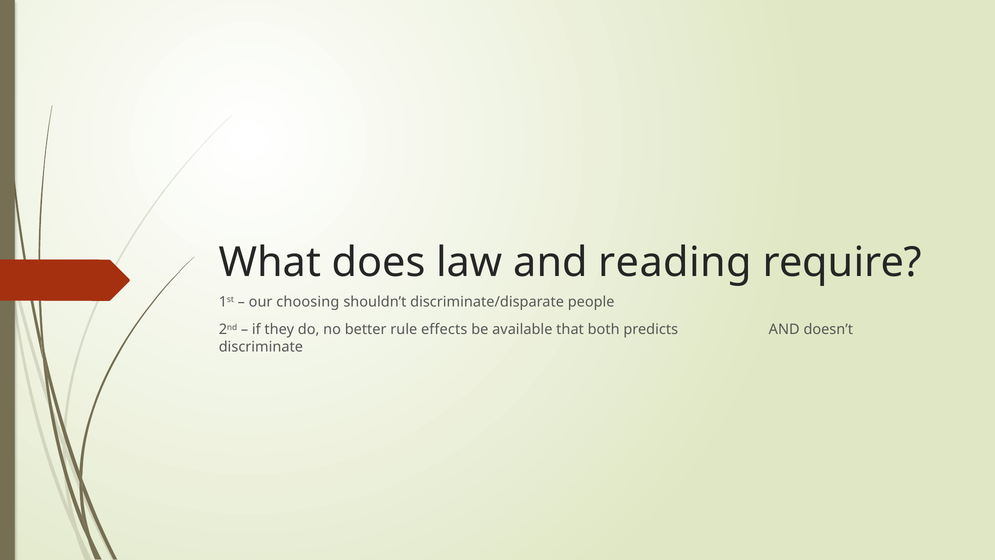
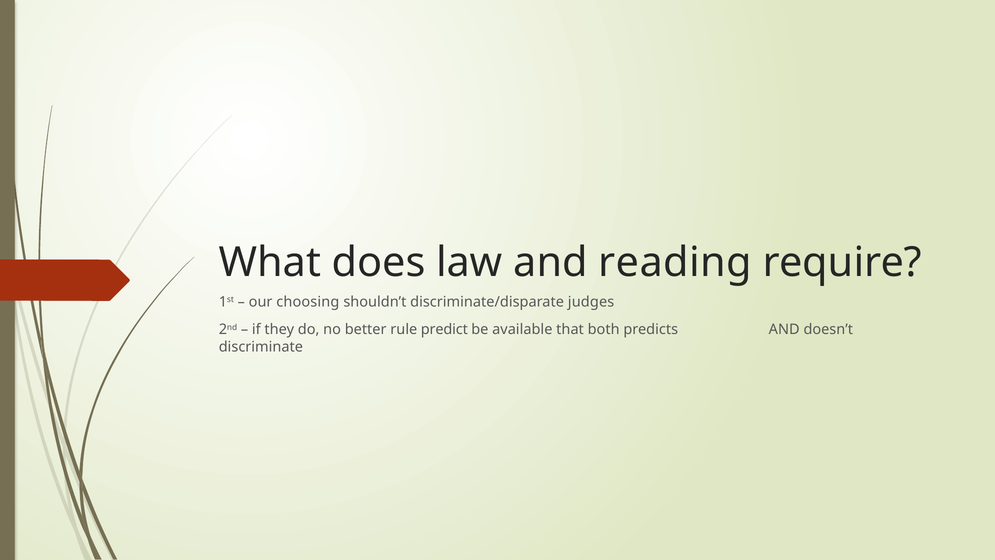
people: people -> judges
effects: effects -> predict
